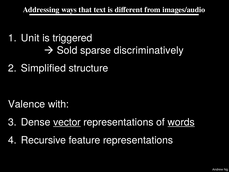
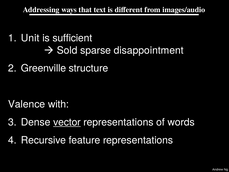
triggered: triggered -> sufficient
discriminatively: discriminatively -> disappointment
Simplified: Simplified -> Greenville
words underline: present -> none
